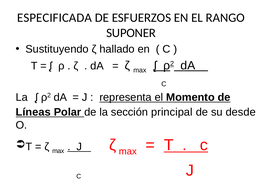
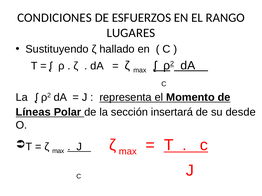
ESPECIFICADA: ESPECIFICADA -> CONDICIONES
SUPONER: SUPONER -> LUGARES
principal: principal -> insertará
